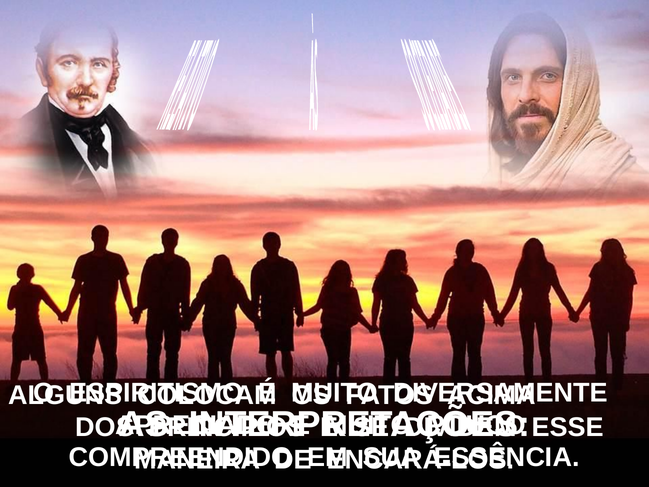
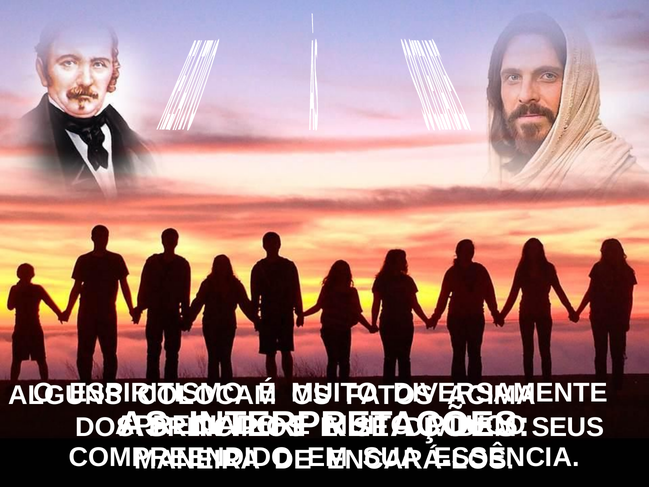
ESSE: ESSE -> SEUS
